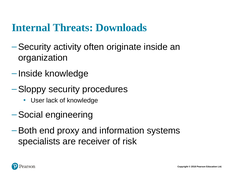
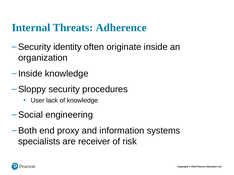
Downloads: Downloads -> Adherence
activity: activity -> identity
